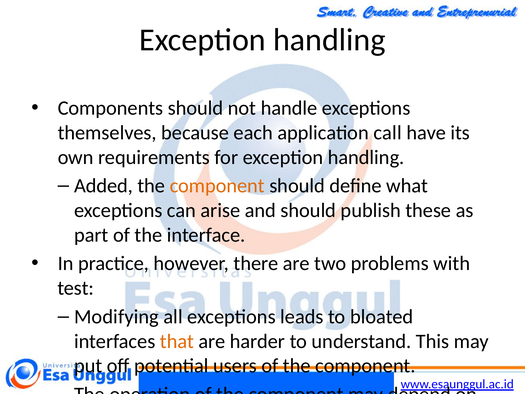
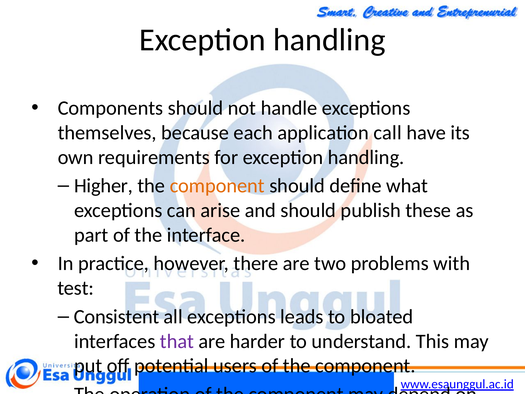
Added: Added -> Higher
Modifying: Modifying -> Consistent
that colour: orange -> purple
